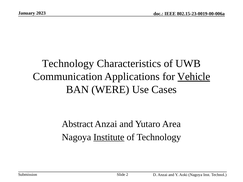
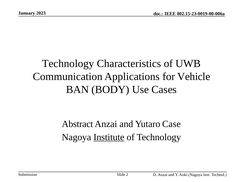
Vehicle underline: present -> none
WERE: WERE -> BODY
Area: Area -> Case
